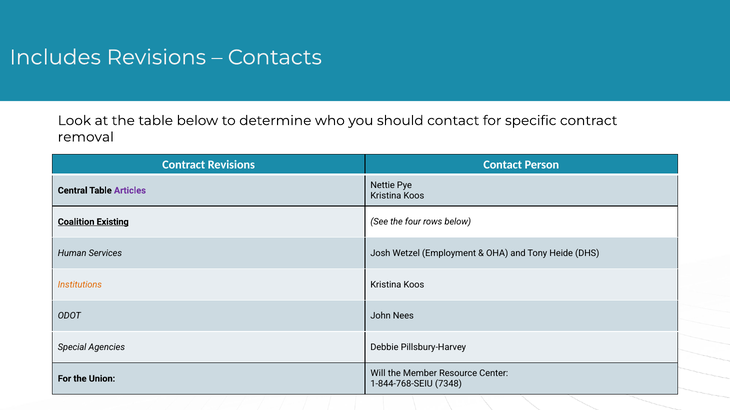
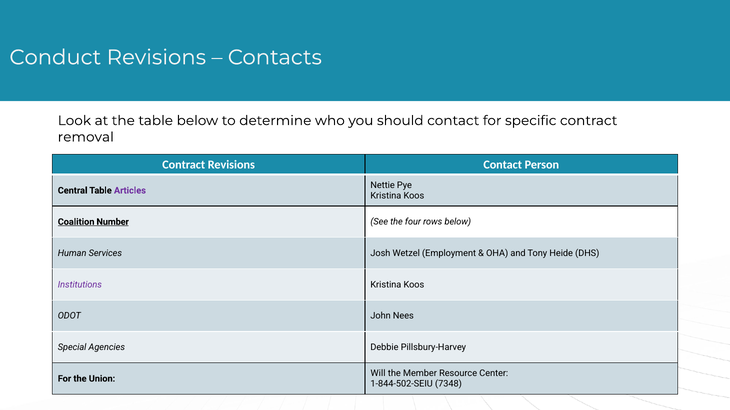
Includes: Includes -> Conduct
Existing: Existing -> Number
Institutions colour: orange -> purple
1-844-768-SEIU: 1-844-768-SEIU -> 1-844-502-SEIU
